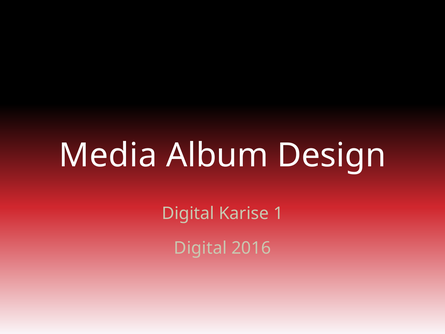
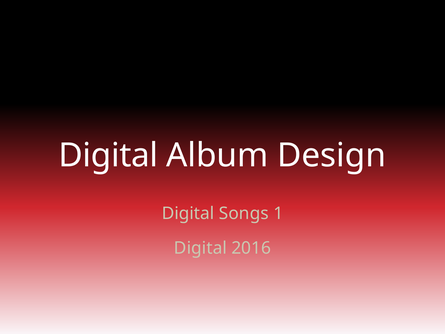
Media at (108, 155): Media -> Digital
Karise: Karise -> Songs
